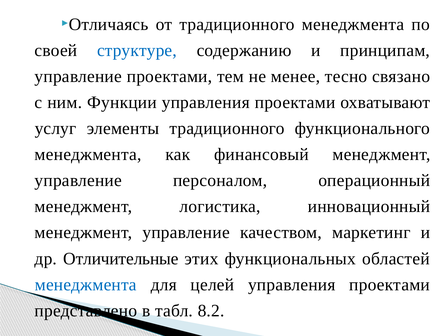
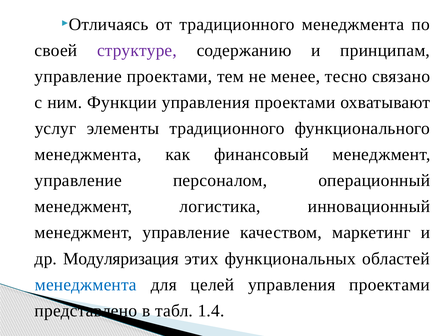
структуре colour: blue -> purple
Отличительные: Отличительные -> Модуляризация
8.2: 8.2 -> 1.4
